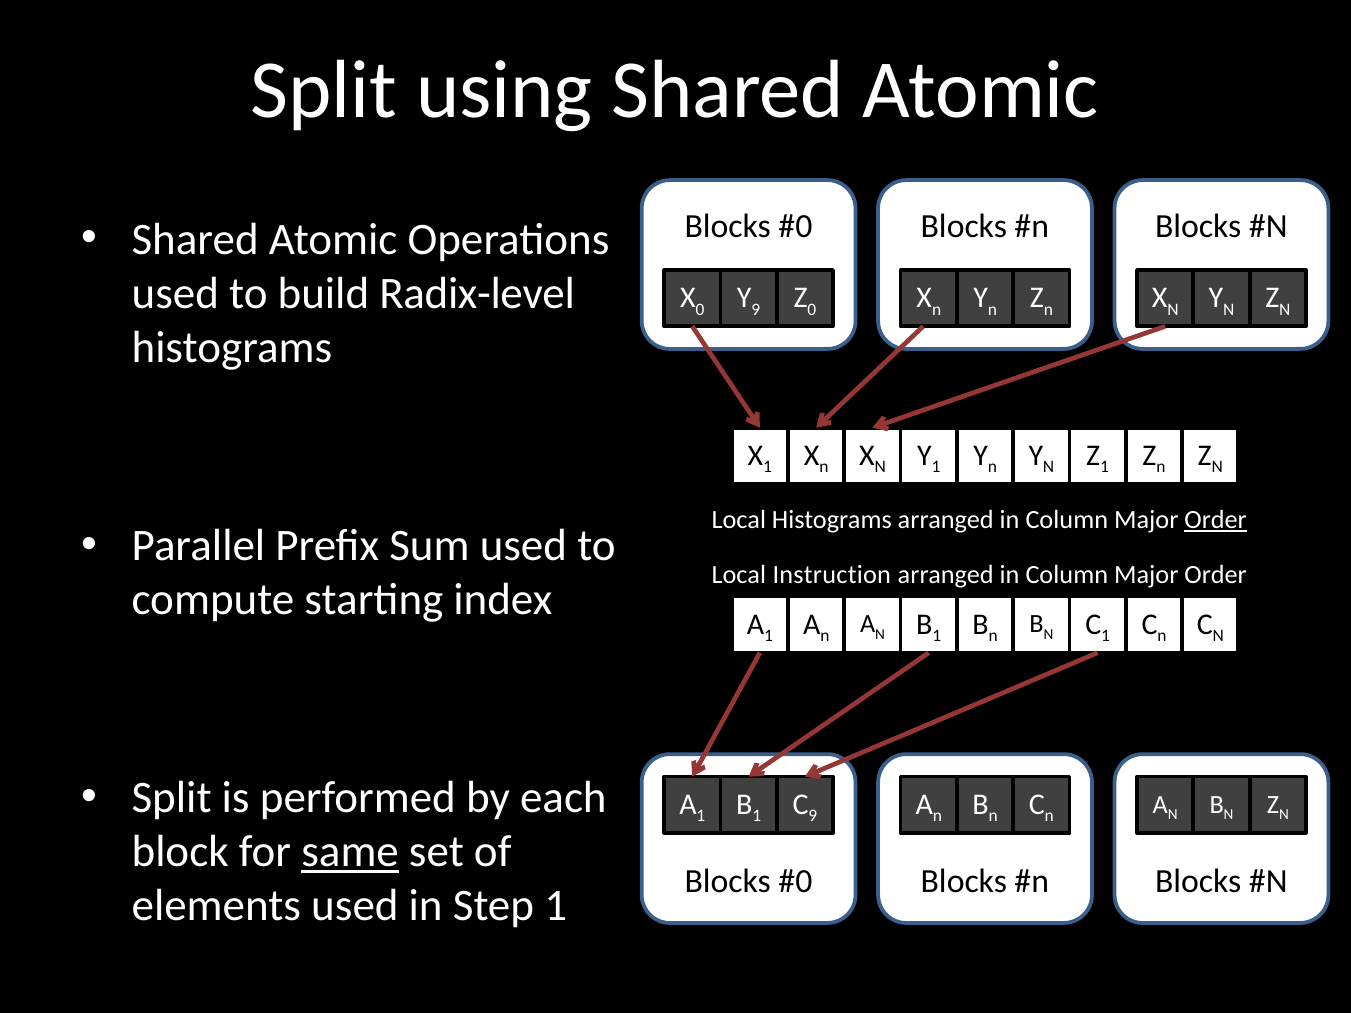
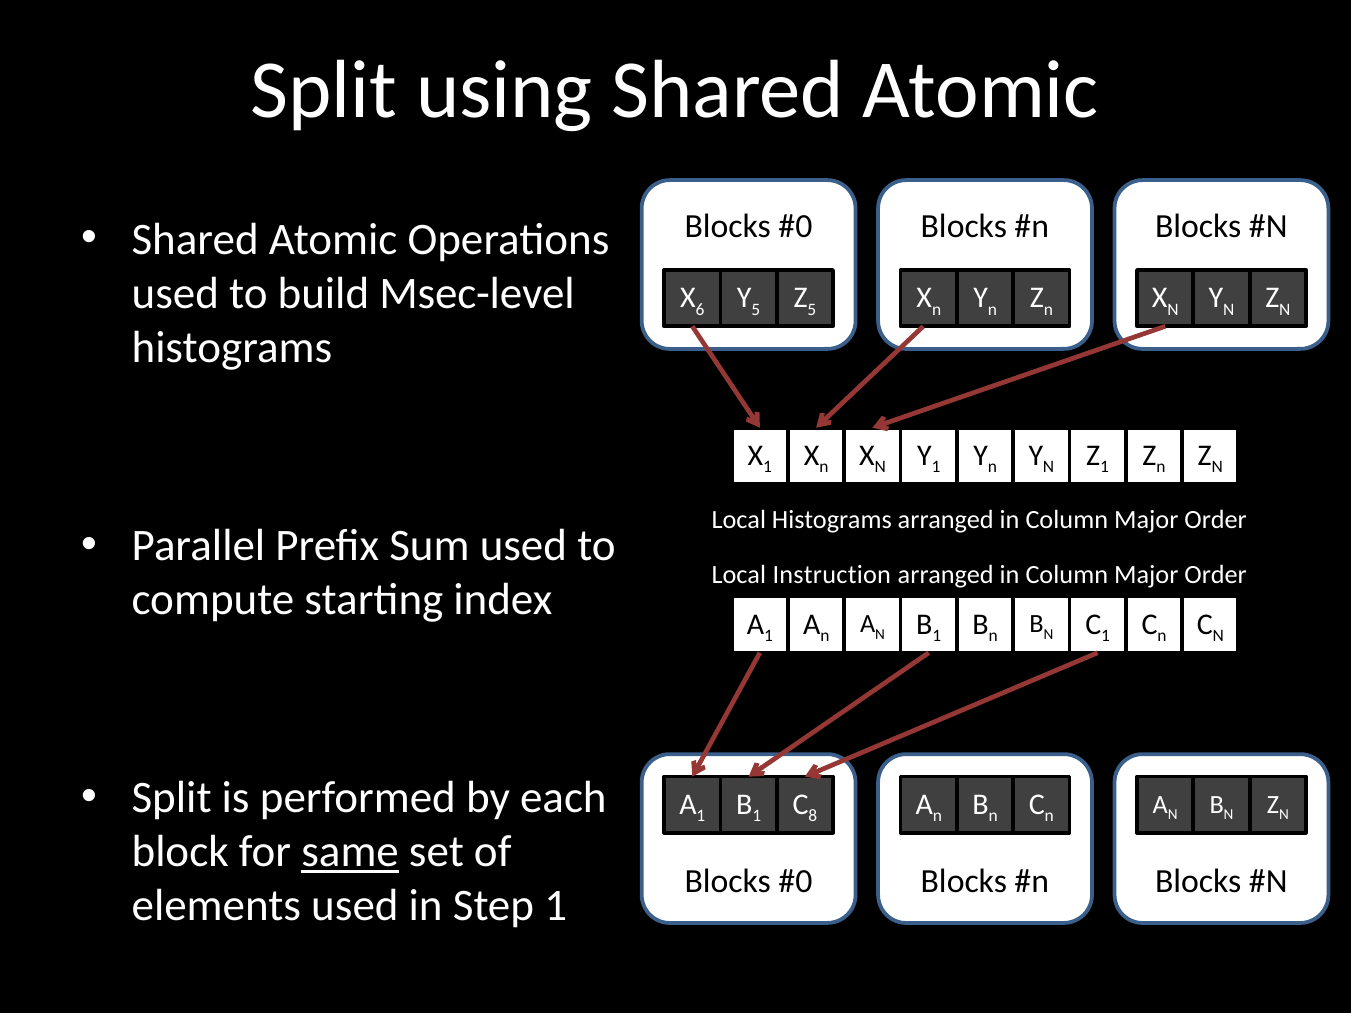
Radix-level: Radix-level -> Msec-level
0 at (700, 310): 0 -> 6
9 at (756, 310): 9 -> 5
0 at (812, 310): 0 -> 5
Order at (1216, 520) underline: present -> none
9 at (813, 816): 9 -> 8
